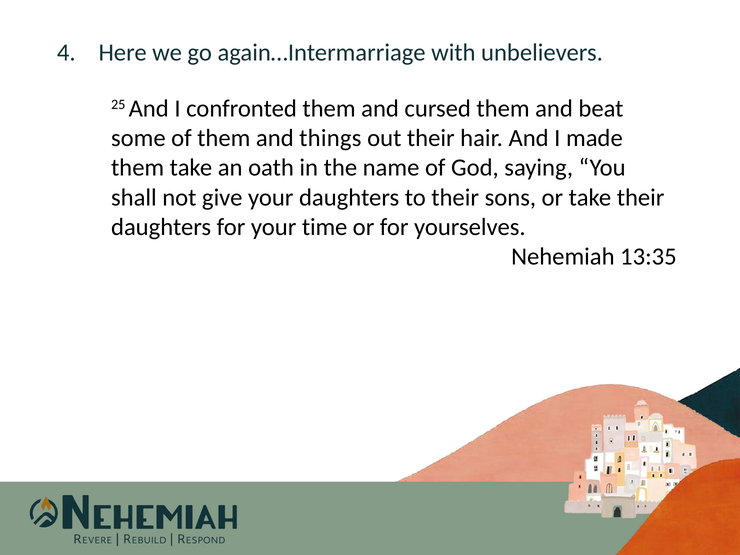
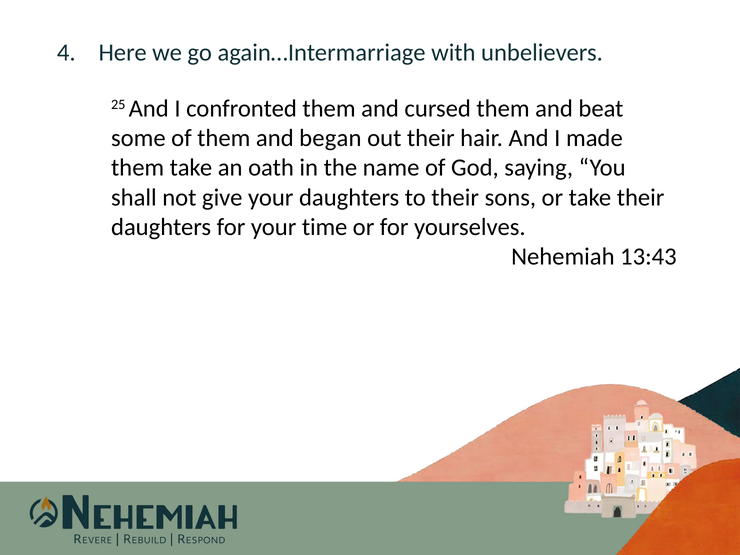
things: things -> began
13:35: 13:35 -> 13:43
